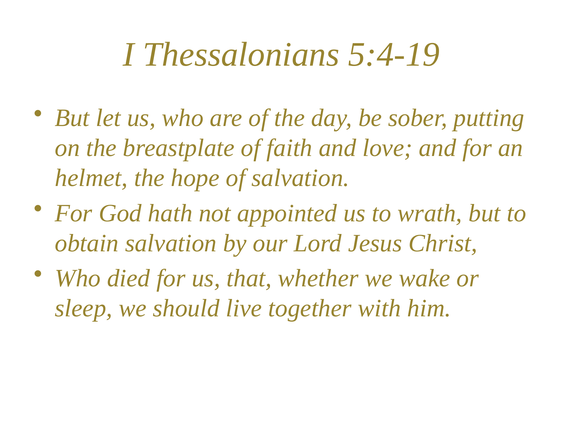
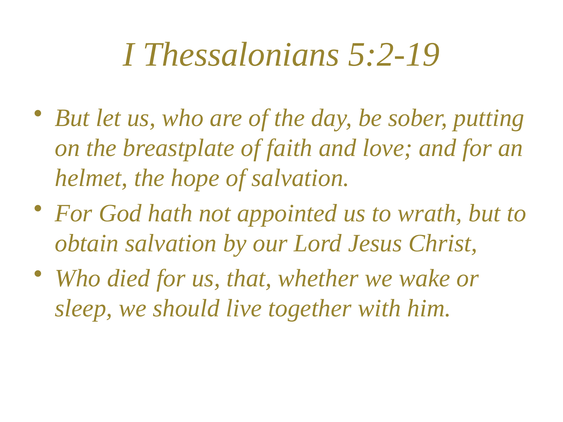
5:4-19: 5:4-19 -> 5:2-19
